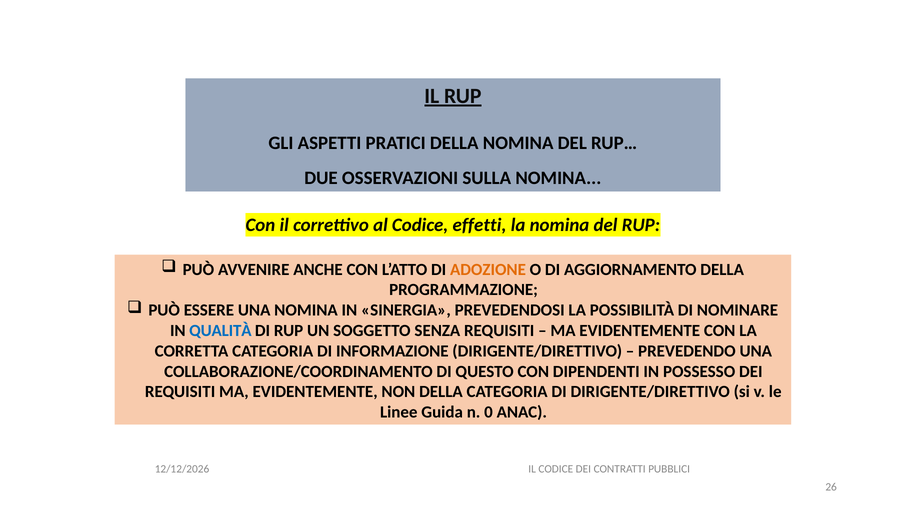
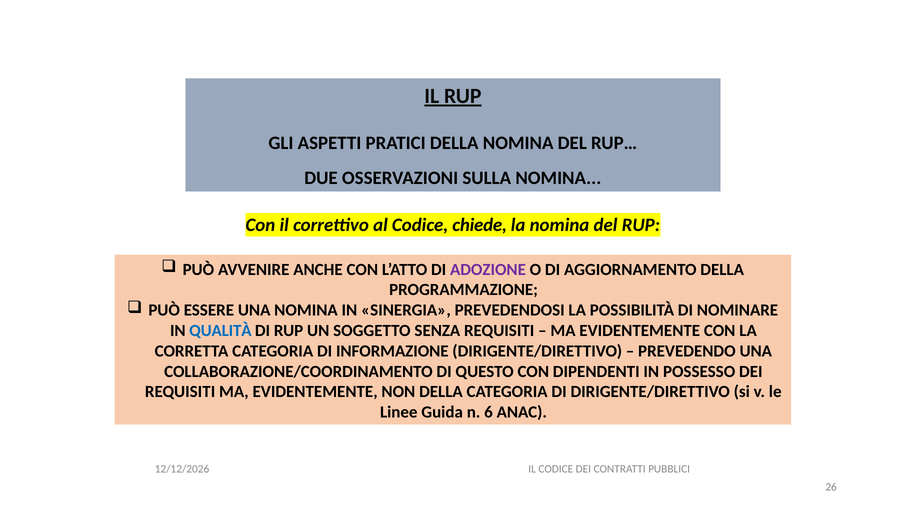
effetti: effetti -> chiede
ADOZIONE colour: orange -> purple
0: 0 -> 6
